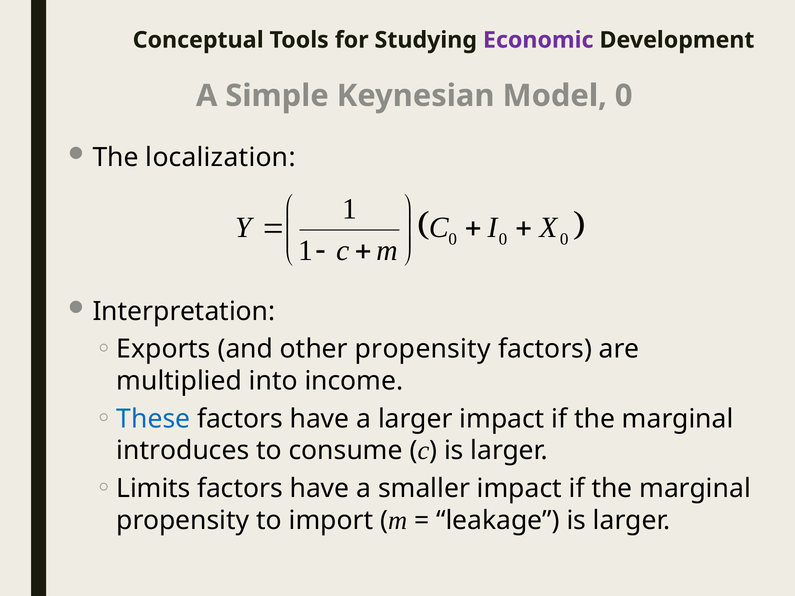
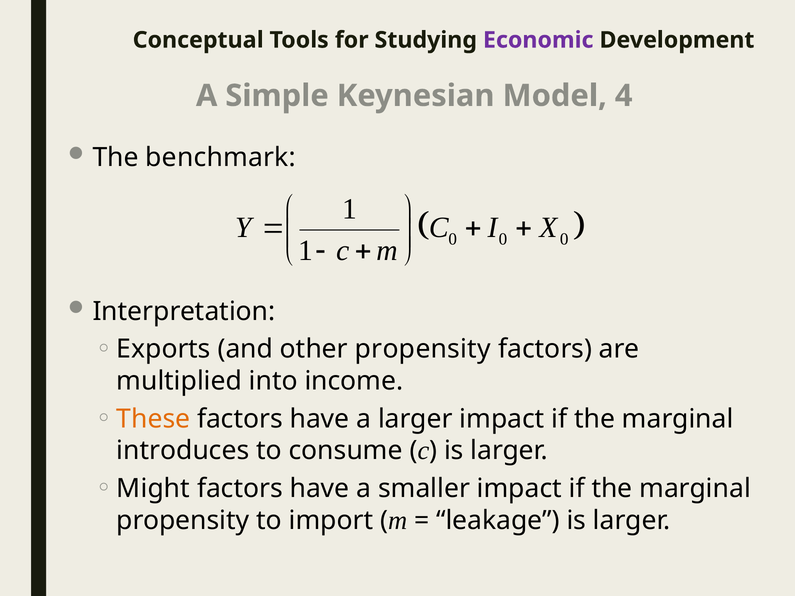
Model 0: 0 -> 4
localization: localization -> benchmark
These colour: blue -> orange
Limits: Limits -> Might
